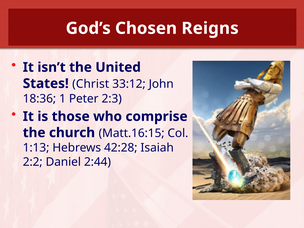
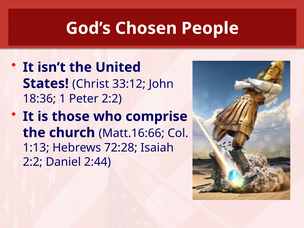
Reigns: Reigns -> People
Peter 2:3: 2:3 -> 2:2
Matt.16:15: Matt.16:15 -> Matt.16:66
42:28: 42:28 -> 72:28
